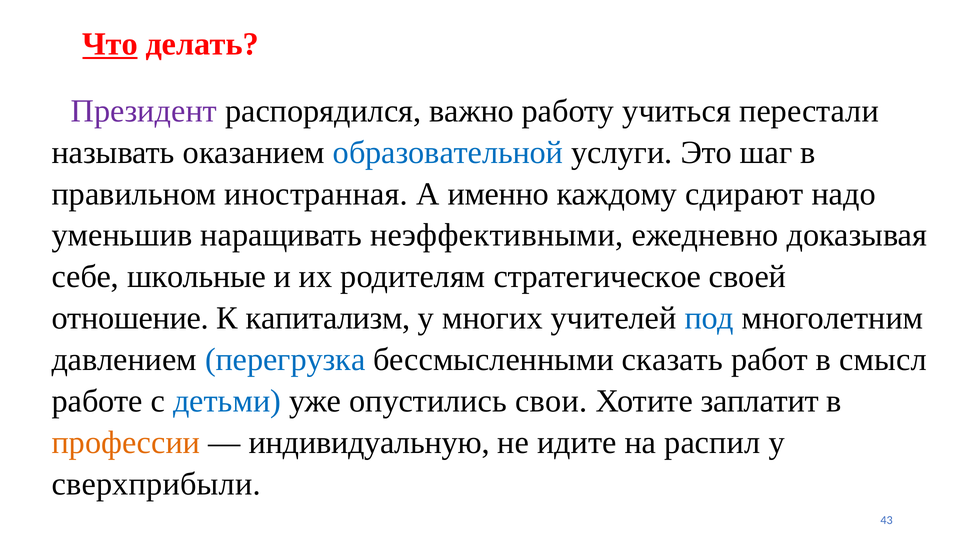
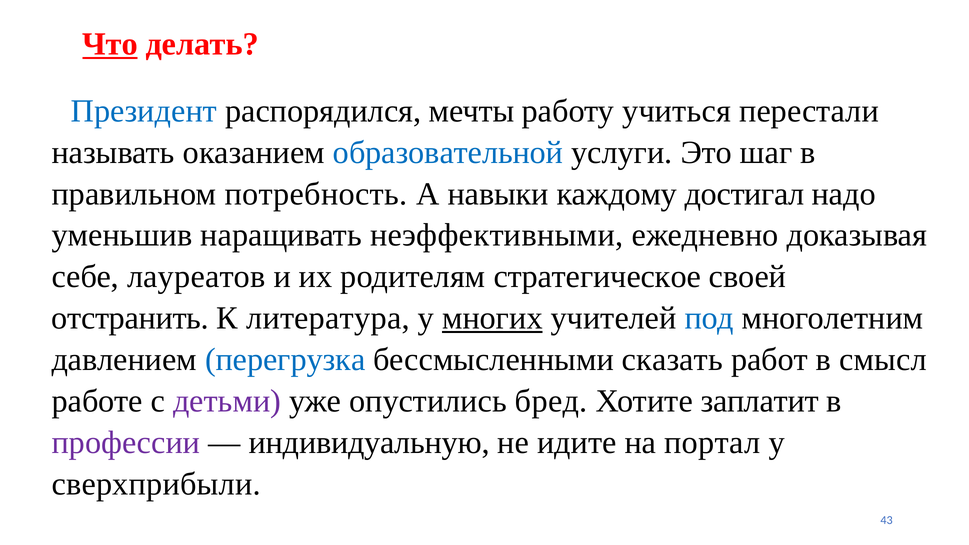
Президент colour: purple -> blue
важно: важно -> мечты
иностранная: иностранная -> потребность
именно: именно -> навыки
сдирают: сдирают -> достигал
школьные: школьные -> лауреатов
отношение: отношение -> отстранить
капитализм: капитализм -> литература
многих underline: none -> present
детьми colour: blue -> purple
свои: свои -> бред
профессии colour: orange -> purple
распил: распил -> портал
